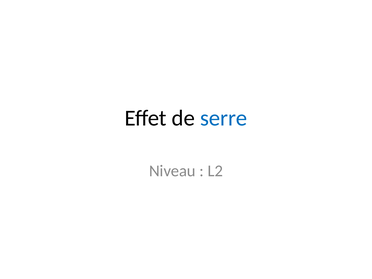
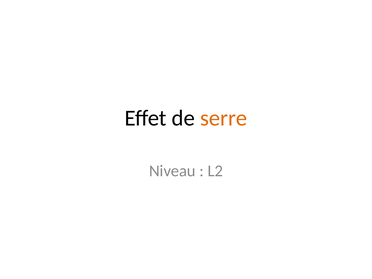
serre colour: blue -> orange
